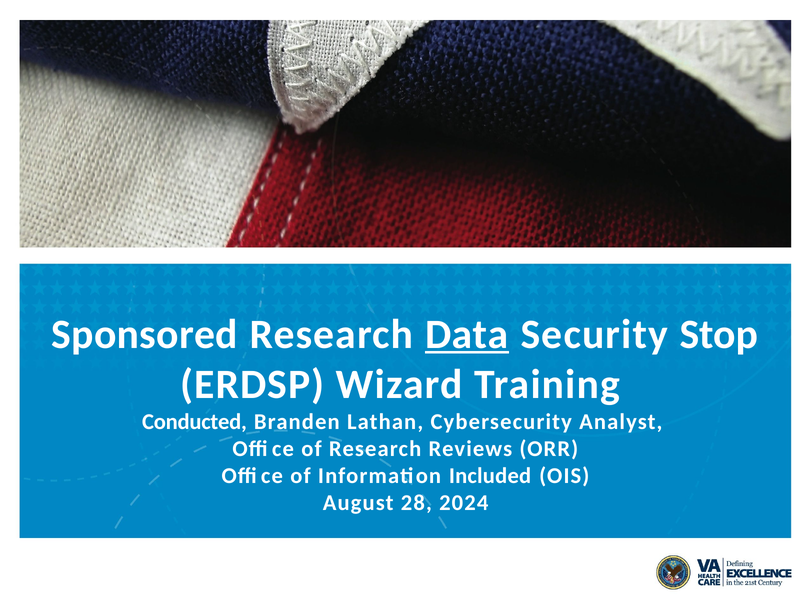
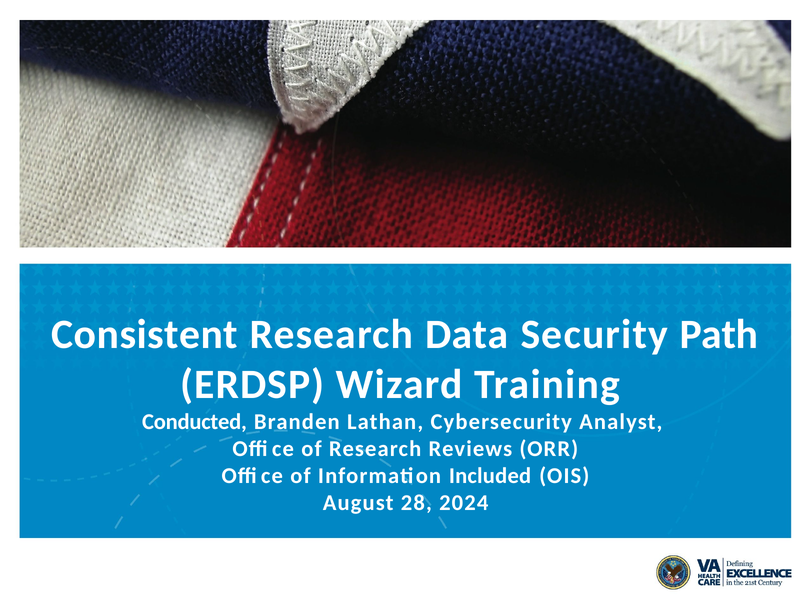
Sponsored: Sponsored -> Consistent
Data underline: present -> none
Stop: Stop -> Path
